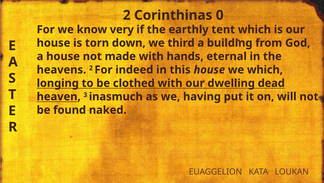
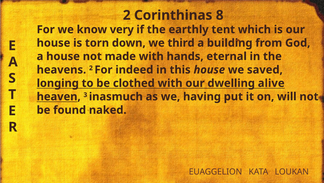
0: 0 -> 8
we which: which -> saved
dead: dead -> alive
